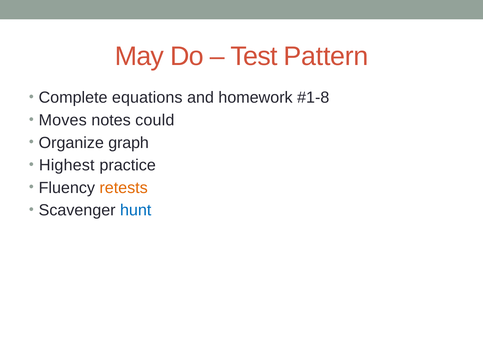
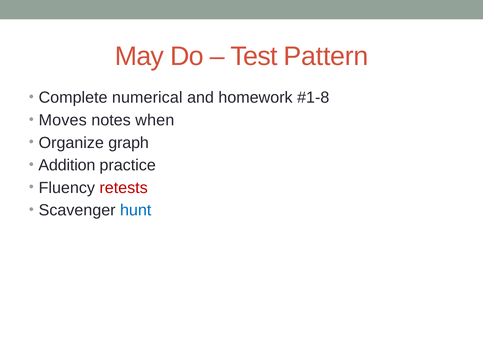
equations: equations -> numerical
could: could -> when
Highest: Highest -> Addition
retests colour: orange -> red
